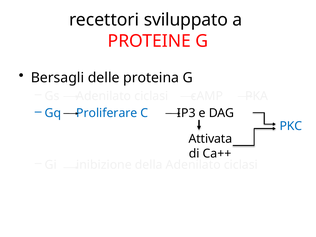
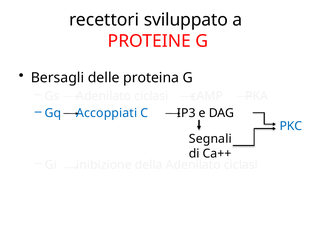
Proliferare: Proliferare -> Accoppiati
Attivata: Attivata -> Segnali
